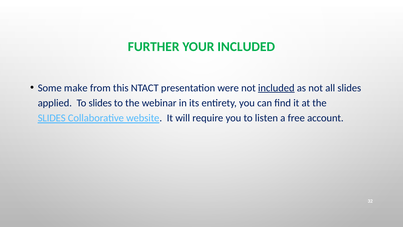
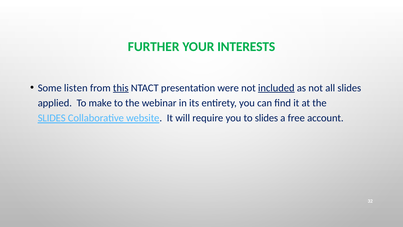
YOUR INCLUDED: INCLUDED -> INTERESTS
make: make -> listen
this underline: none -> present
To slides: slides -> make
to listen: listen -> slides
